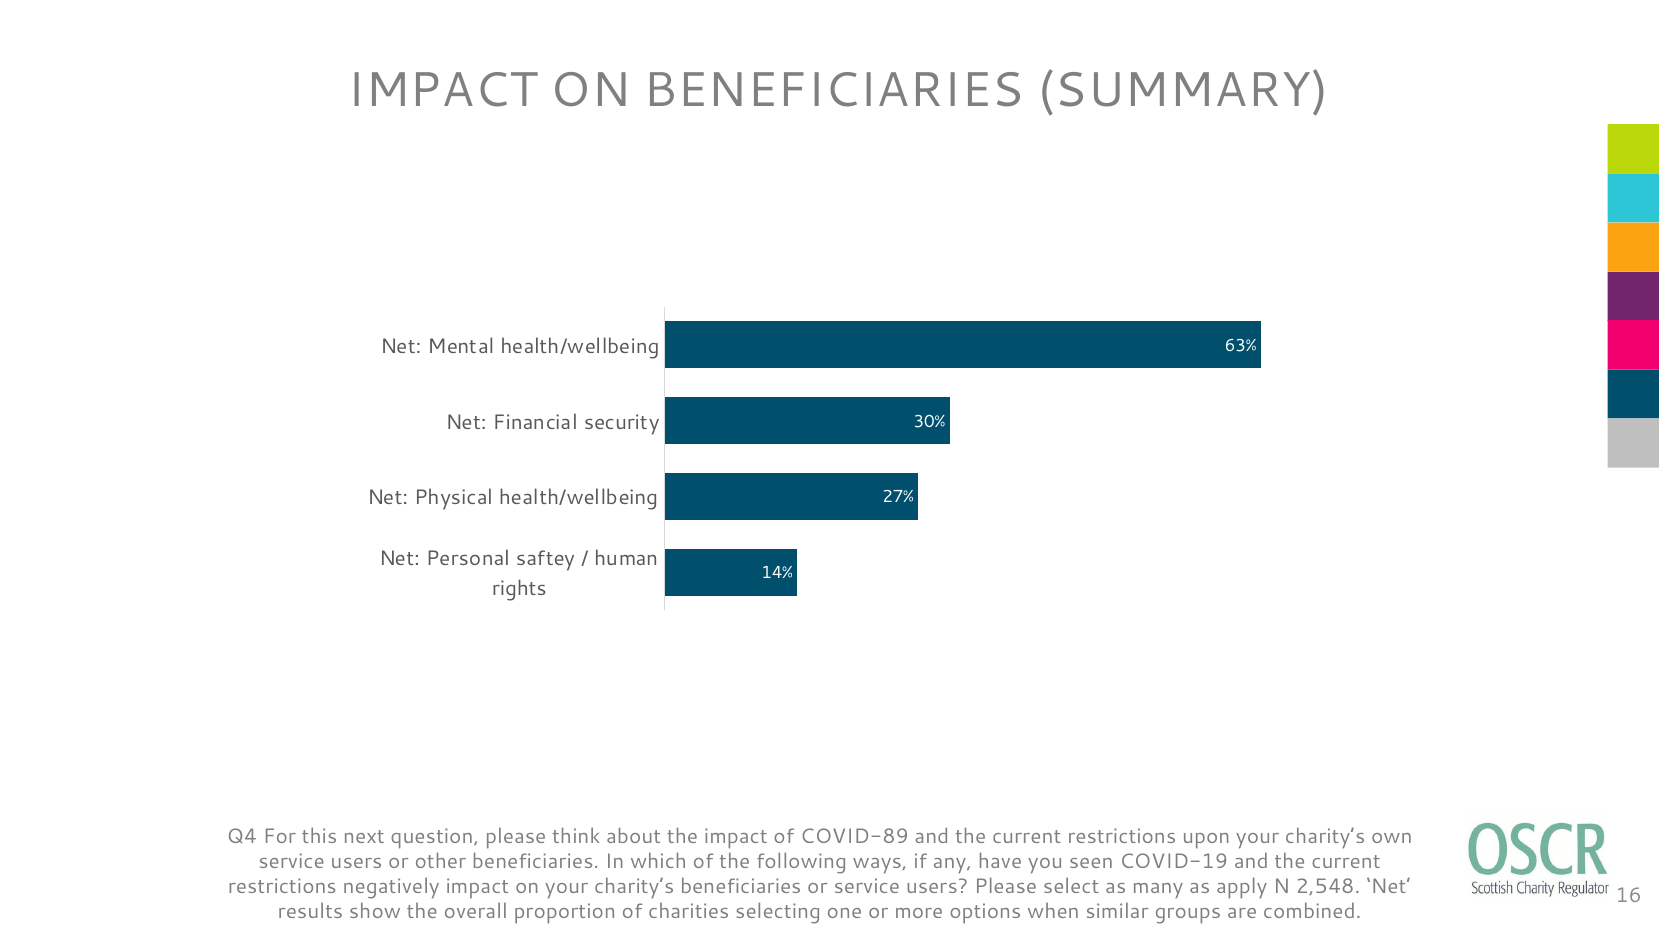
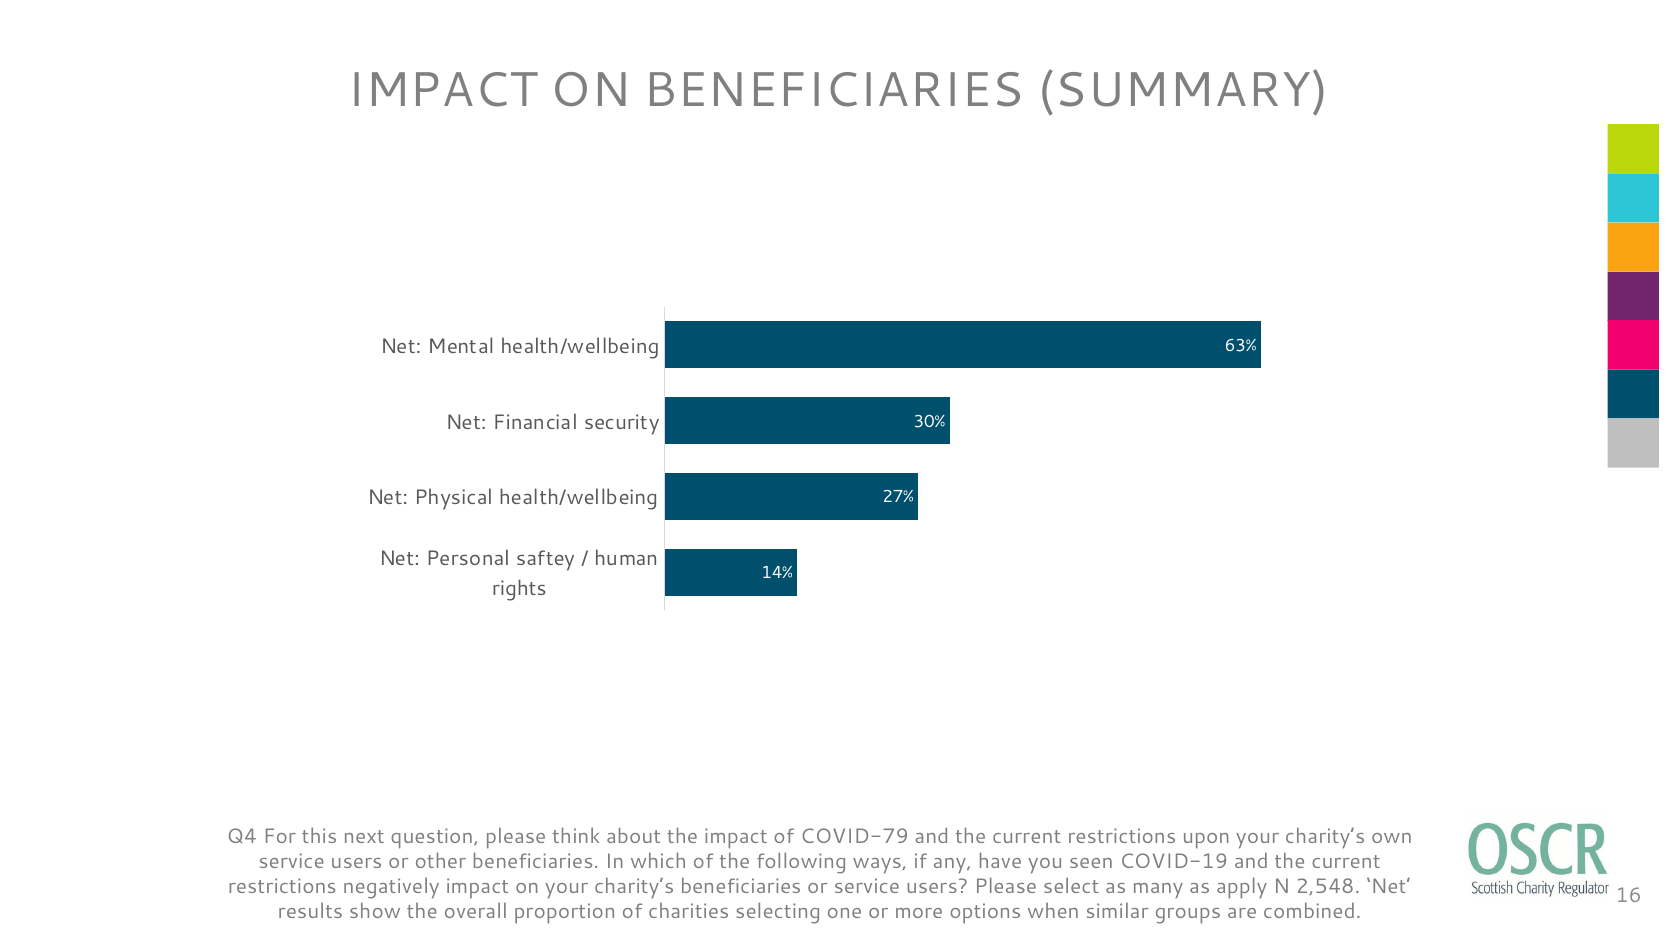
COVID-89: COVID-89 -> COVID-79
